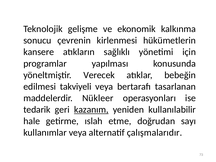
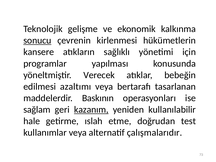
sonucu underline: none -> present
takviyeli: takviyeli -> azaltımı
Nükleer: Nükleer -> Baskının
tedarik: tedarik -> sağlam
sayı: sayı -> test
